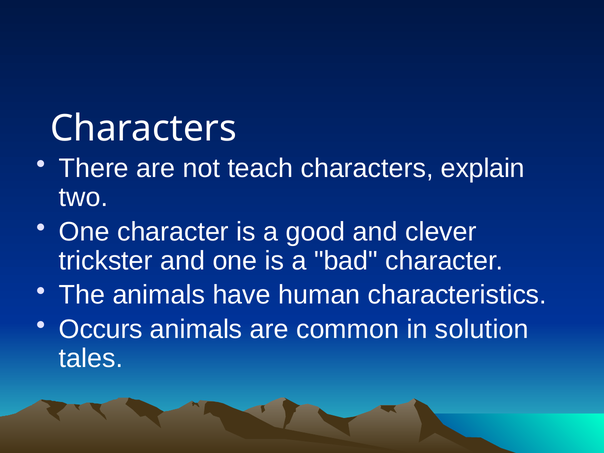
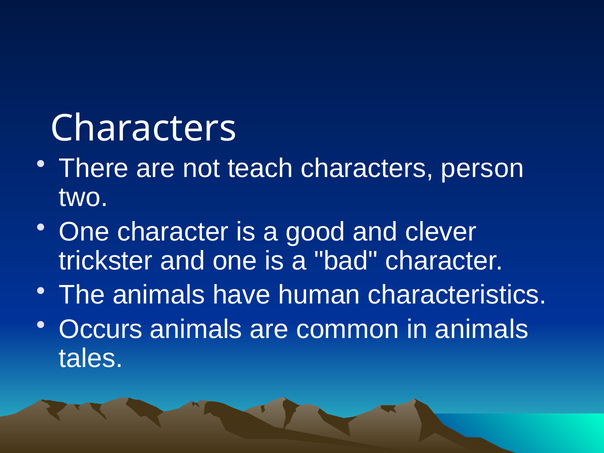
explain: explain -> person
in solution: solution -> animals
